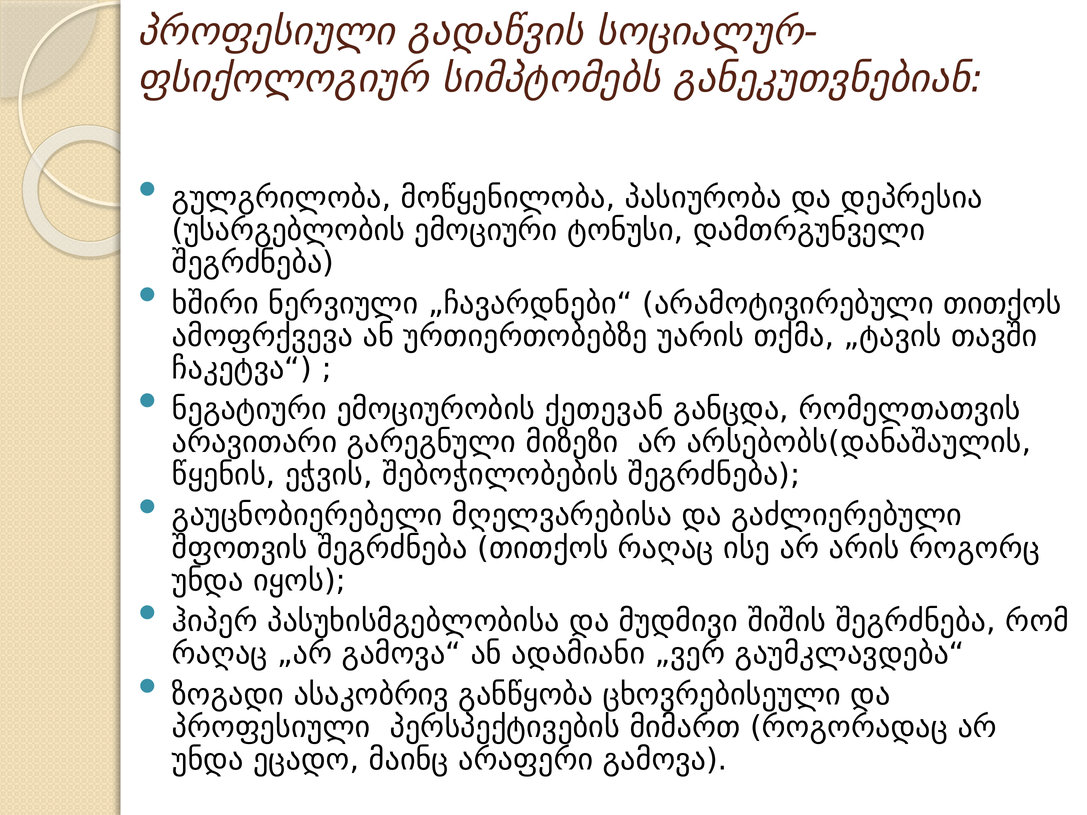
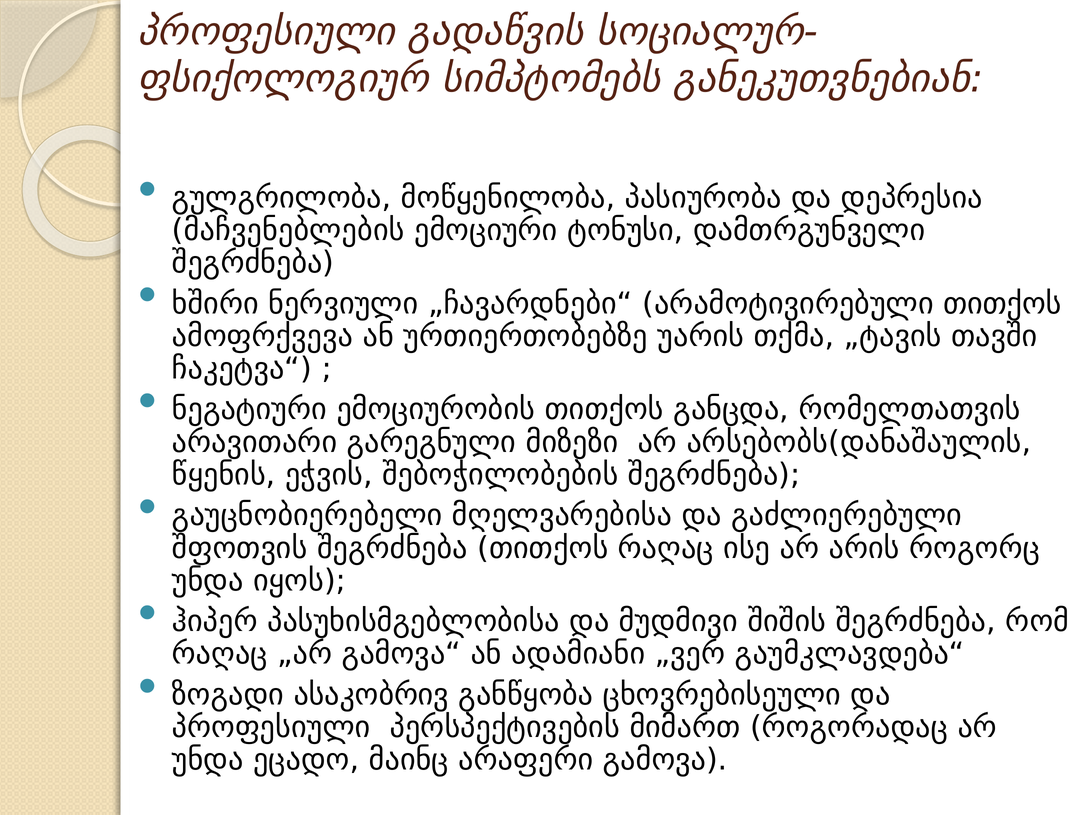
უსარგებლობის: უსარგებლობის -> მაჩვენებლების
ემოციურობის ქეთევან: ქეთევან -> თითქოს
